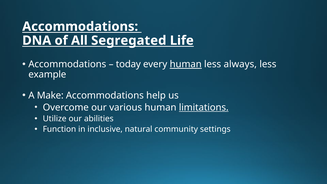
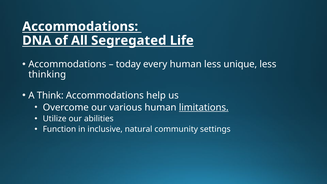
human at (186, 64) underline: present -> none
always: always -> unique
example: example -> thinking
Make: Make -> Think
